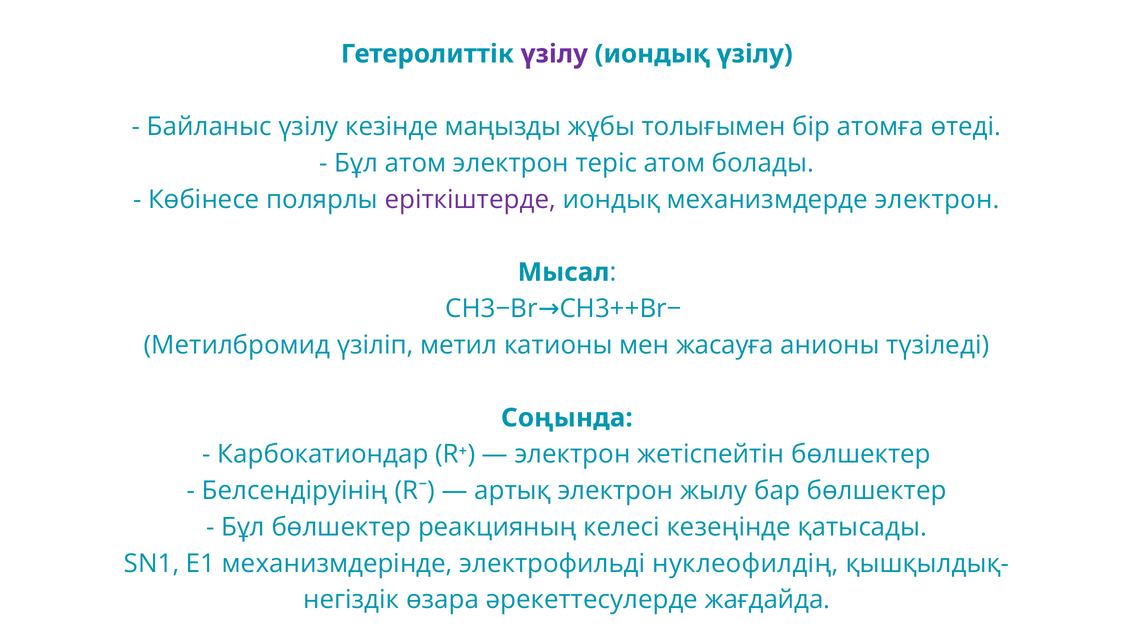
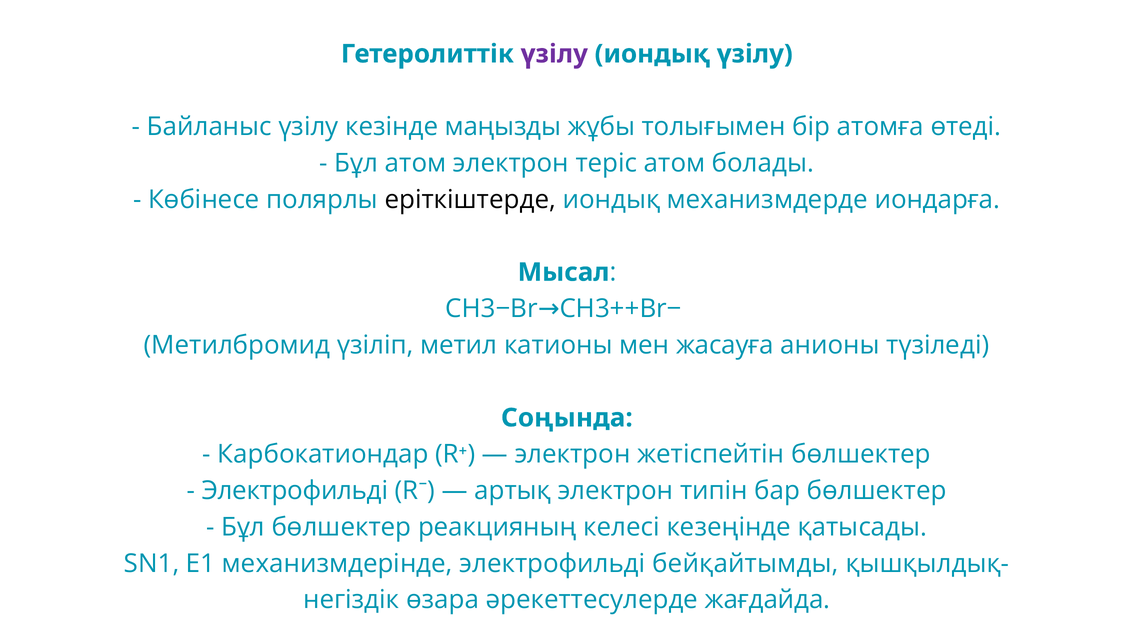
еріткіштерде colour: purple -> black
механизмдерде электрон: электрон -> иондарға
Белсендіруінің at (295, 491): Белсендіруінің -> Электрофильді
жылу: жылу -> типін
нуклеофилдің: нуклеофилдің -> бейқайтымды
